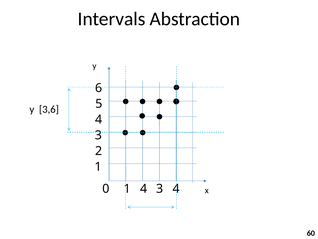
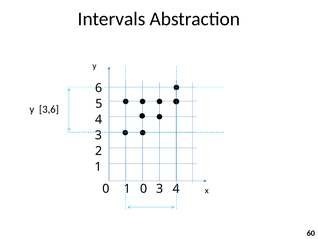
0 4: 4 -> 0
